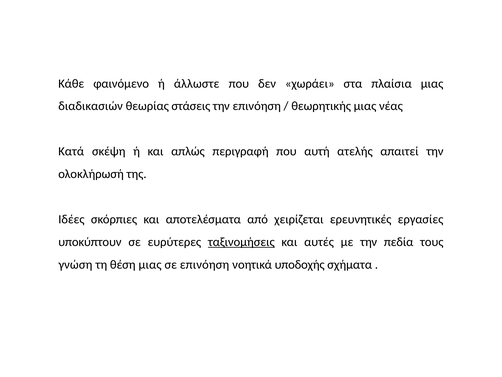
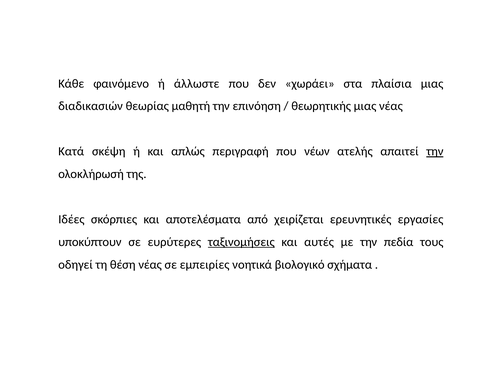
στάσεις: στάσεις -> μαθητή
αυτή: αυτή -> νέων
την at (435, 151) underline: none -> present
γνώση: γνώση -> οδηγεί
θέση μιας: μιας -> νέας
σε επινόηση: επινόηση -> εμπειρίες
υποδοχής: υποδοχής -> βιολογικό
